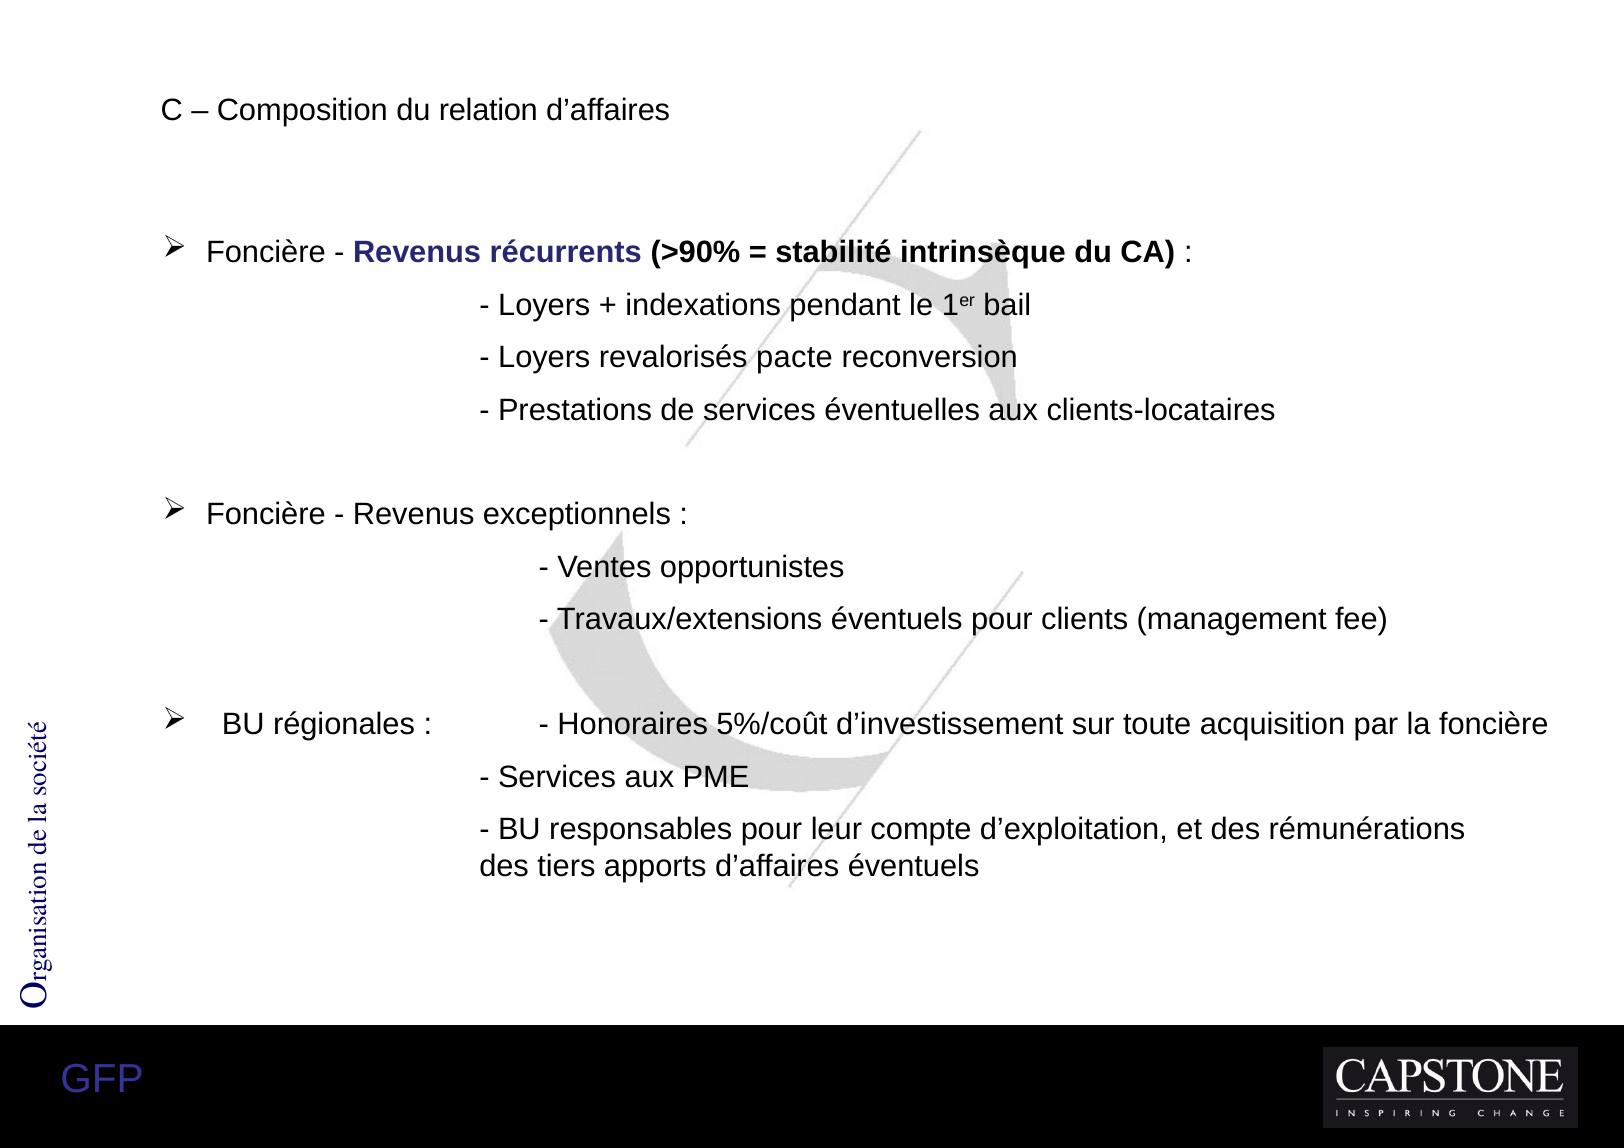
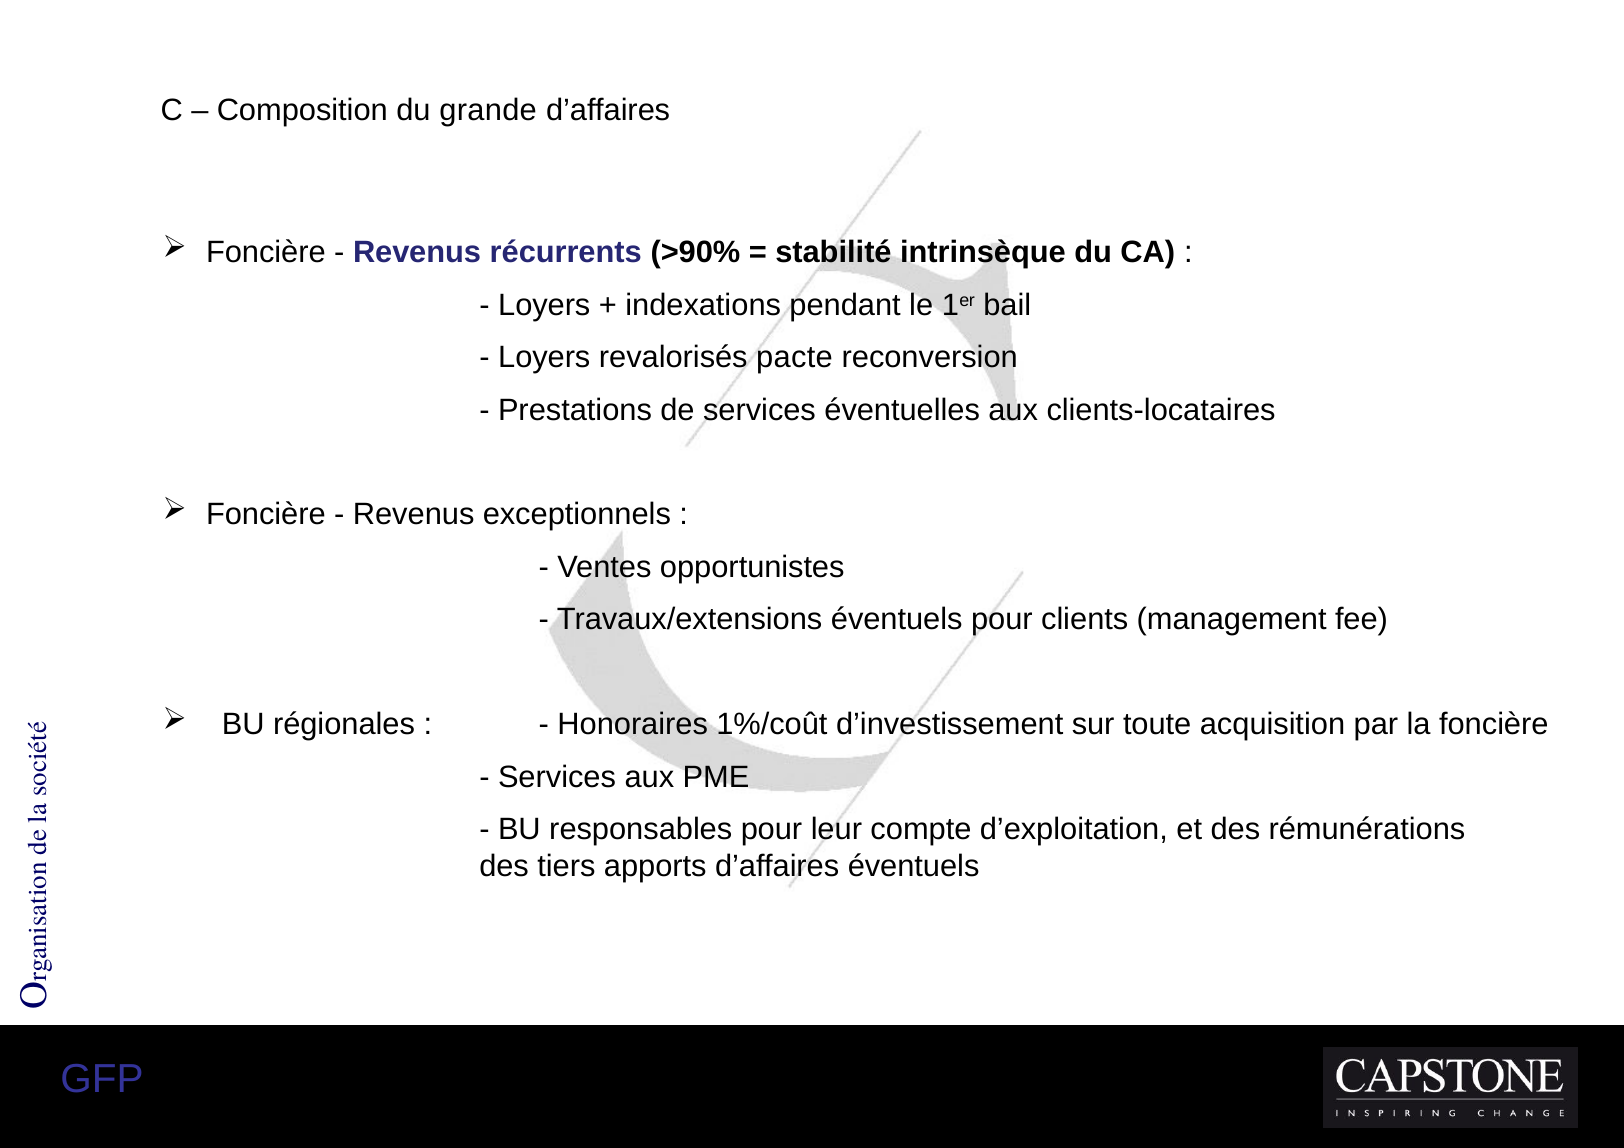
relation: relation -> grande
5%/coût: 5%/coût -> 1%/coût
